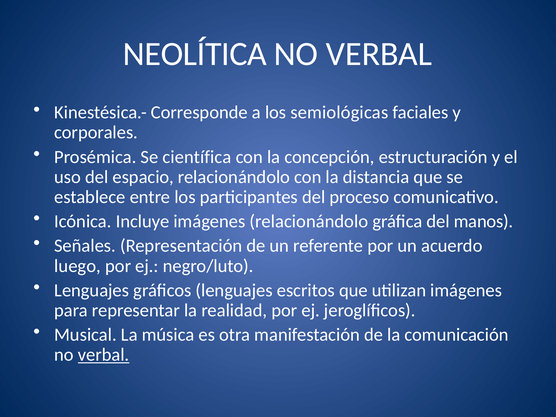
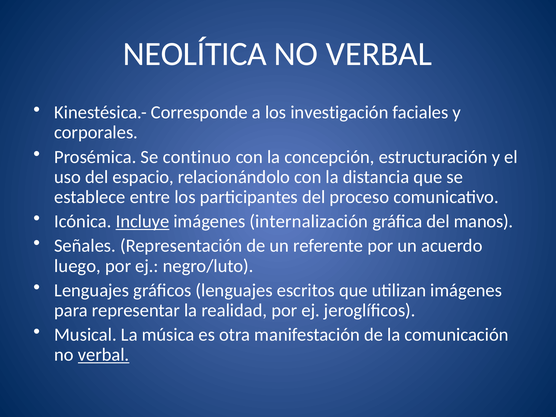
semiológicas: semiológicas -> investigación
científica: científica -> continuo
Incluye underline: none -> present
imágenes relacionándolo: relacionándolo -> internalización
